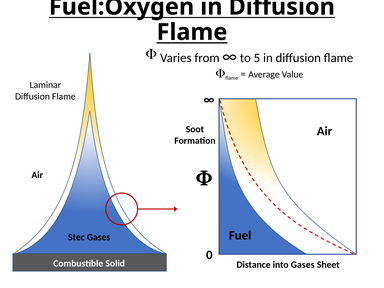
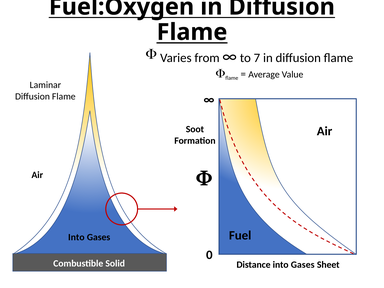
5: 5 -> 7
Stec at (76, 237): Stec -> Into
